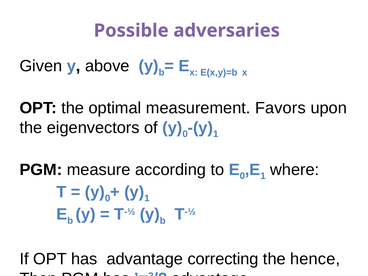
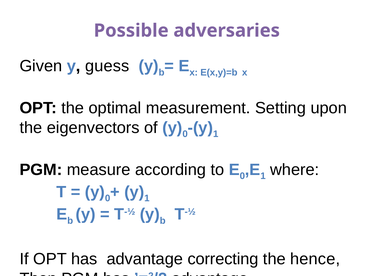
above: above -> guess
Favors: Favors -> Setting
